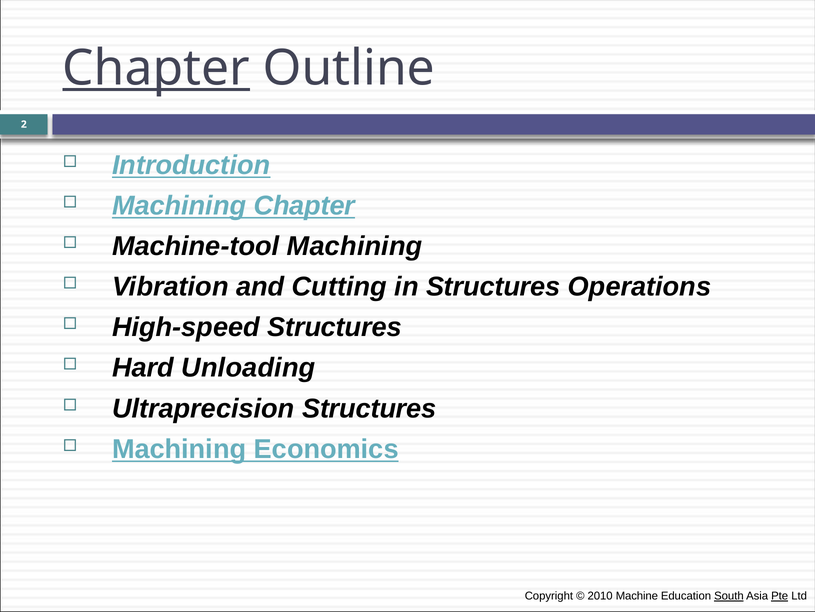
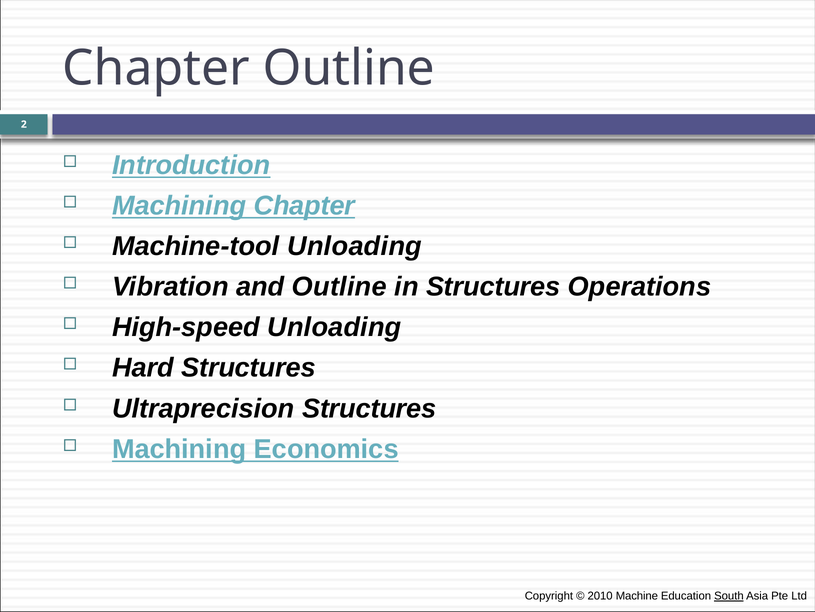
Chapter at (156, 68) underline: present -> none
Machine-tool Machining: Machining -> Unloading
and Cutting: Cutting -> Outline
High-speed Structures: Structures -> Unloading
Hard Unloading: Unloading -> Structures
Pte underline: present -> none
